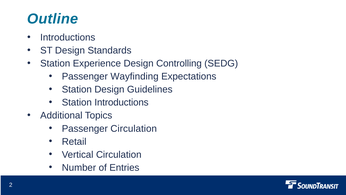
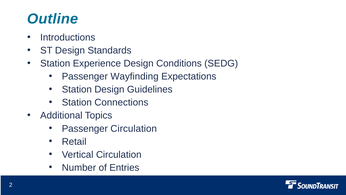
Controlling: Controlling -> Conditions
Station Introductions: Introductions -> Connections
